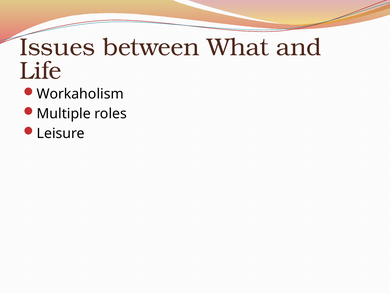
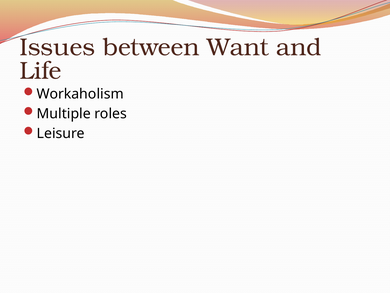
What: What -> Want
